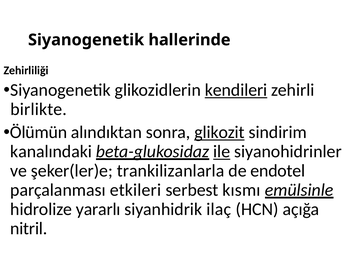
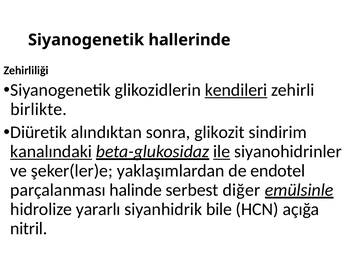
Ölümün: Ölümün -> Diüretik
glikozit underline: present -> none
kanalındaki underline: none -> present
trankilizanlarla: trankilizanlarla -> yaklaşımlardan
etkileri: etkileri -> halinde
kısmı: kısmı -> diğer
ilaç: ilaç -> bile
